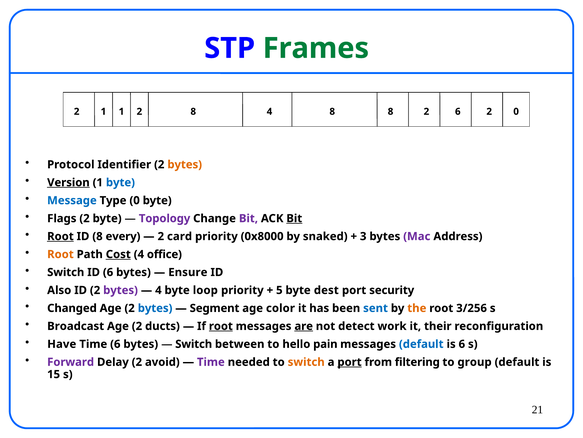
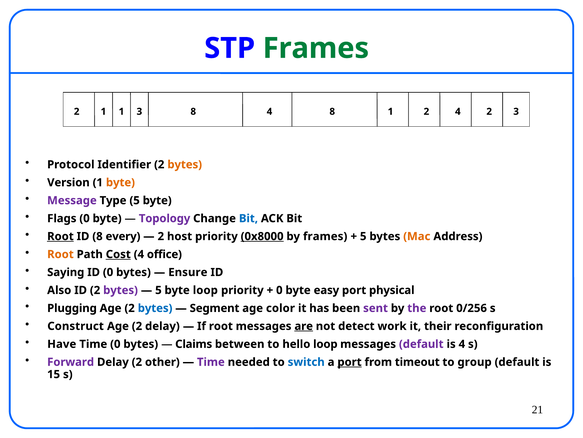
1 2: 2 -> 3
2 8: 8 -> 1
2 6: 6 -> 4
2 0: 0 -> 3
Version underline: present -> none
byte at (120, 182) colour: blue -> orange
Message colour: blue -> purple
Type 0: 0 -> 5
Flags 2: 2 -> 0
Bit at (248, 218) colour: purple -> blue
Bit at (294, 218) underline: present -> none
card: card -> host
0x8000 underline: none -> present
by snaked: snaked -> frames
3 at (363, 236): 3 -> 5
Mac colour: purple -> orange
Switch at (66, 272): Switch -> Saying
ID 6: 6 -> 0
4 at (158, 290): 4 -> 5
5 at (279, 290): 5 -> 0
dest: dest -> easy
security: security -> physical
Changed: Changed -> Plugging
sent colour: blue -> purple
the colour: orange -> purple
3/256: 3/256 -> 0/256
Broadcast: Broadcast -> Construct
2 ducts: ducts -> delay
root at (221, 326) underline: present -> none
Time 6: 6 -> 0
Switch at (194, 344): Switch -> Claims
hello pain: pain -> loop
default at (421, 344) colour: blue -> purple
is 6: 6 -> 4
avoid: avoid -> other
switch at (306, 361) colour: orange -> blue
filtering: filtering -> timeout
